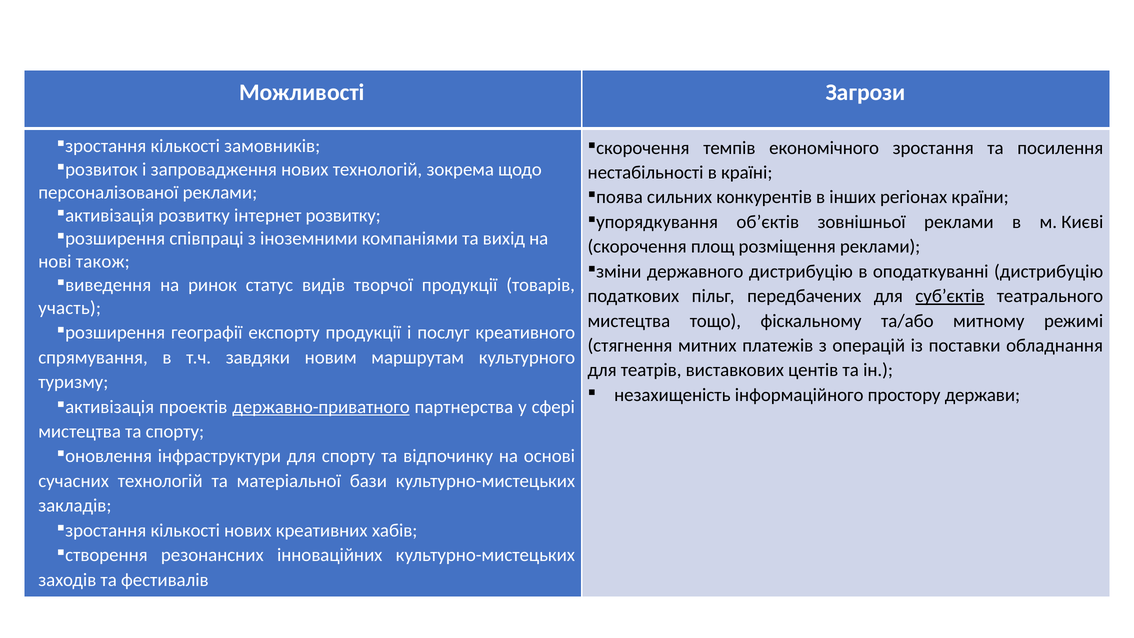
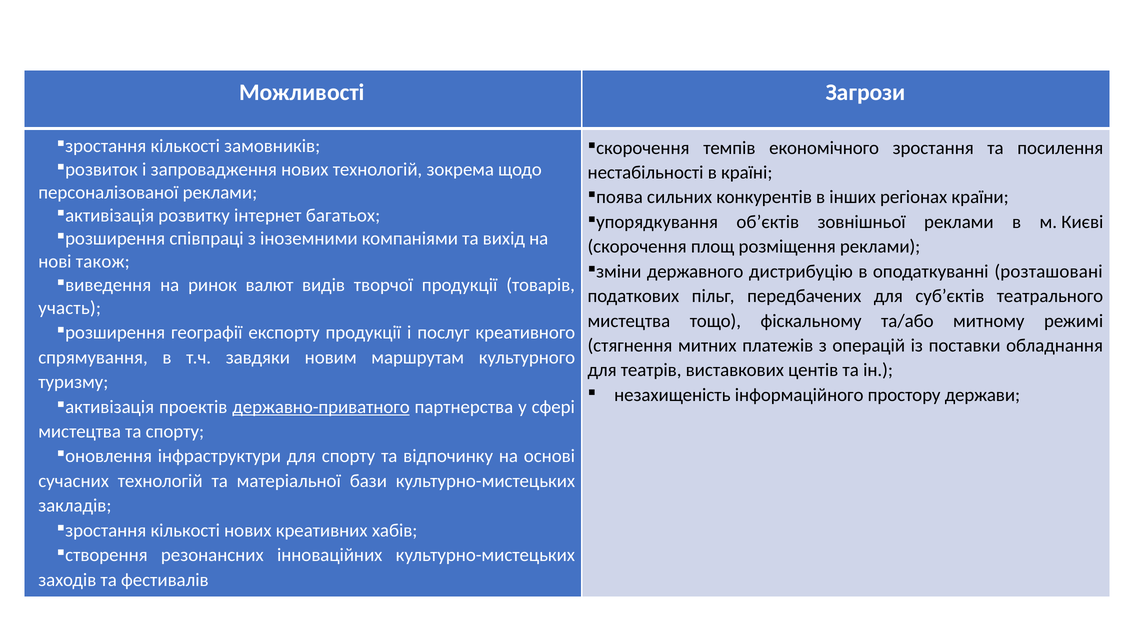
інтернет розвитку: розвитку -> багатьох
оподаткуванні дистрибуцію: дистрибуцію -> розташовані
статус: статус -> валют
суб’єктів underline: present -> none
